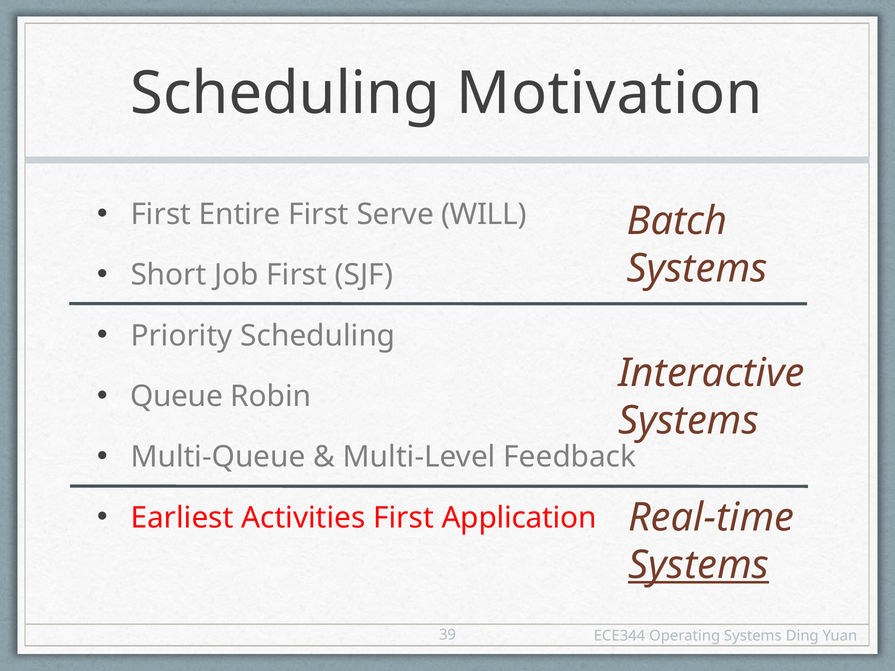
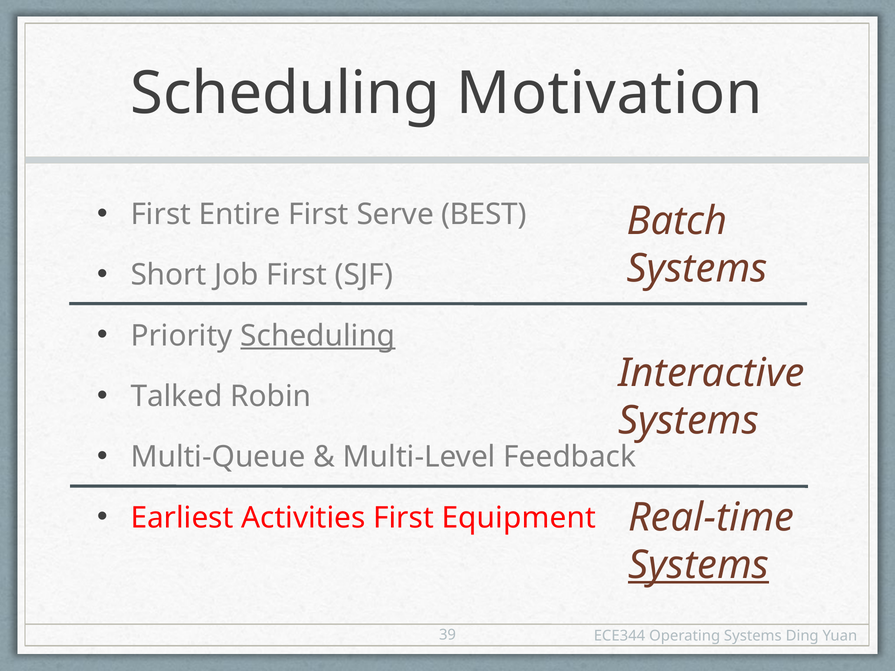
WILL: WILL -> BEST
Scheduling at (318, 336) underline: none -> present
Queue: Queue -> Talked
Application: Application -> Equipment
